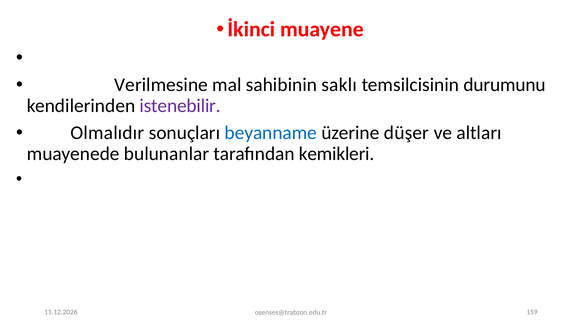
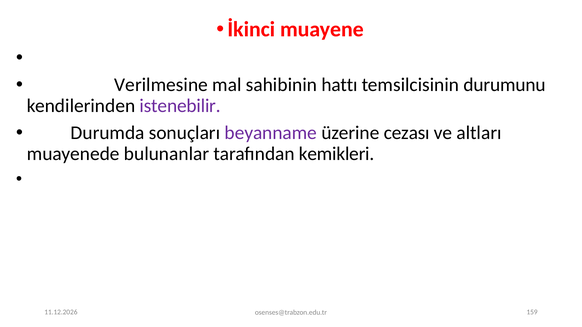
saklı: saklı -> hattı
Olmalıdır: Olmalıdır -> Durumda
beyanname colour: blue -> purple
düşer: düşer -> cezası
